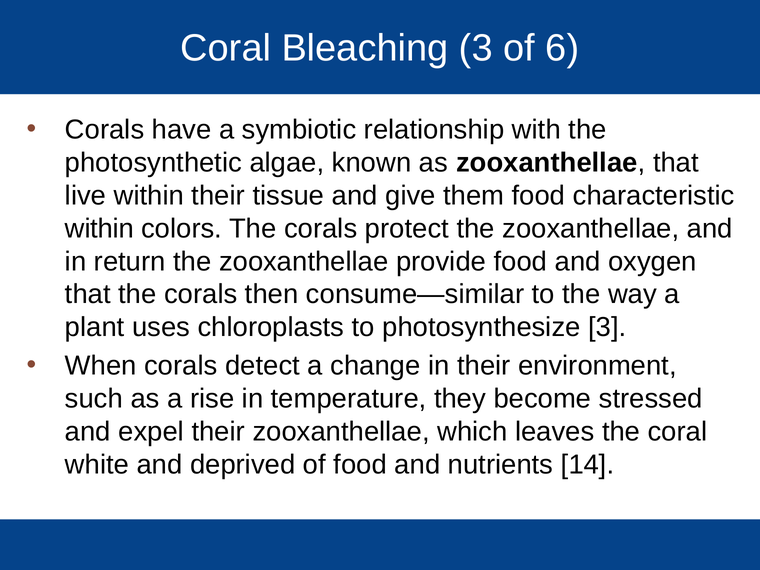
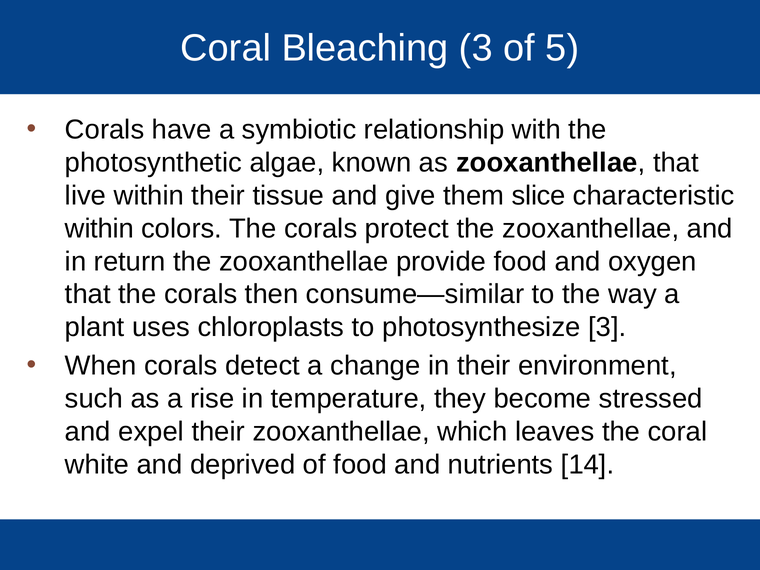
6: 6 -> 5
them food: food -> slice
